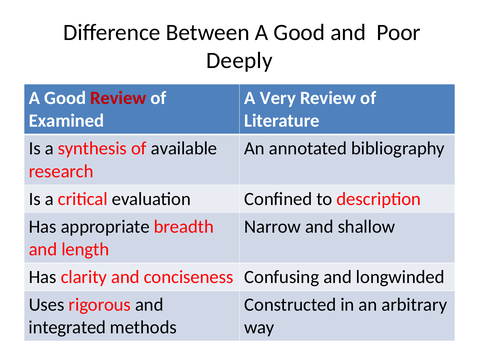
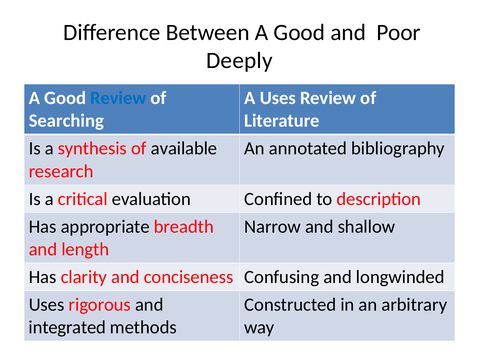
Review at (118, 98) colour: red -> blue
A Very: Very -> Uses
Examined: Examined -> Searching
